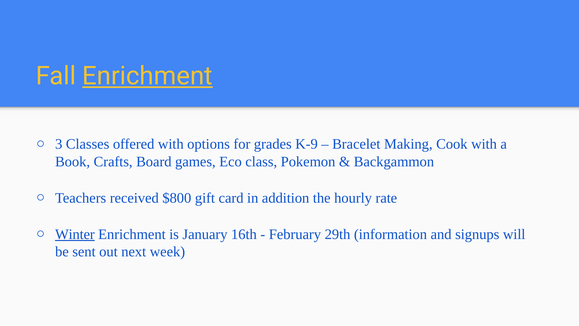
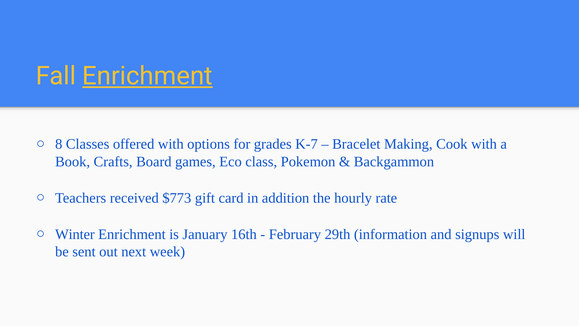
3: 3 -> 8
K-9: K-9 -> K-7
$800: $800 -> $773
Winter underline: present -> none
